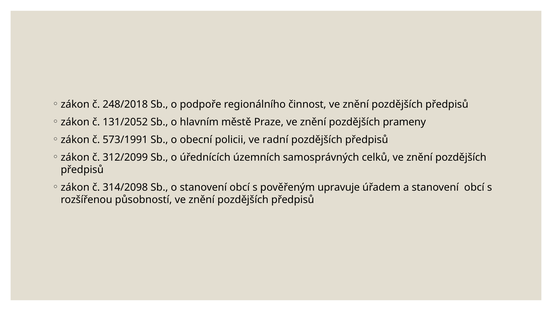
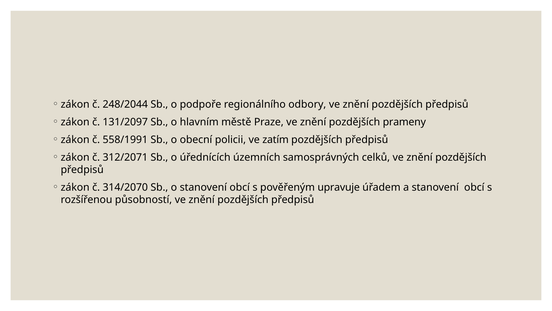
248/2018: 248/2018 -> 248/2044
činnost: činnost -> odbory
131/2052: 131/2052 -> 131/2097
573/1991: 573/1991 -> 558/1991
radní: radní -> zatím
312/2099: 312/2099 -> 312/2071
314/2098: 314/2098 -> 314/2070
